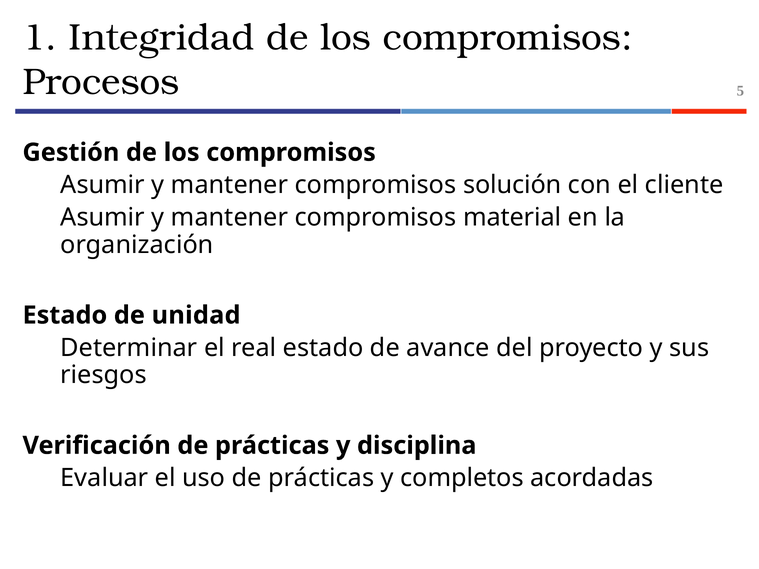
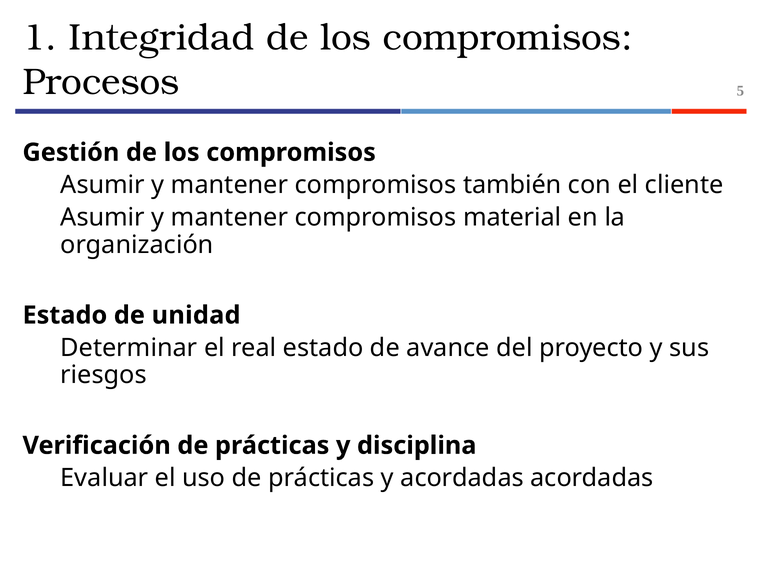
solución: solución -> también
y completos: completos -> acordadas
